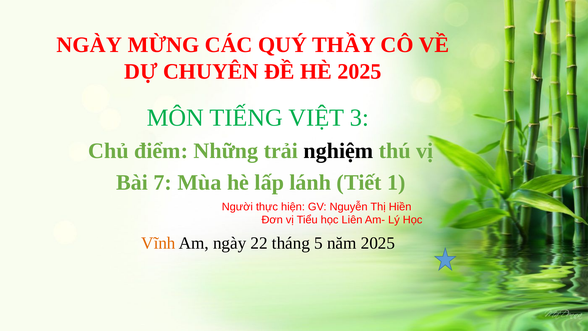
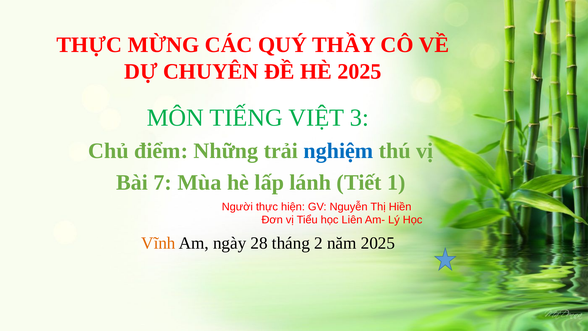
NGÀY at (89, 45): NGÀY -> THỰC
nghiệm colour: black -> blue
22: 22 -> 28
5: 5 -> 2
